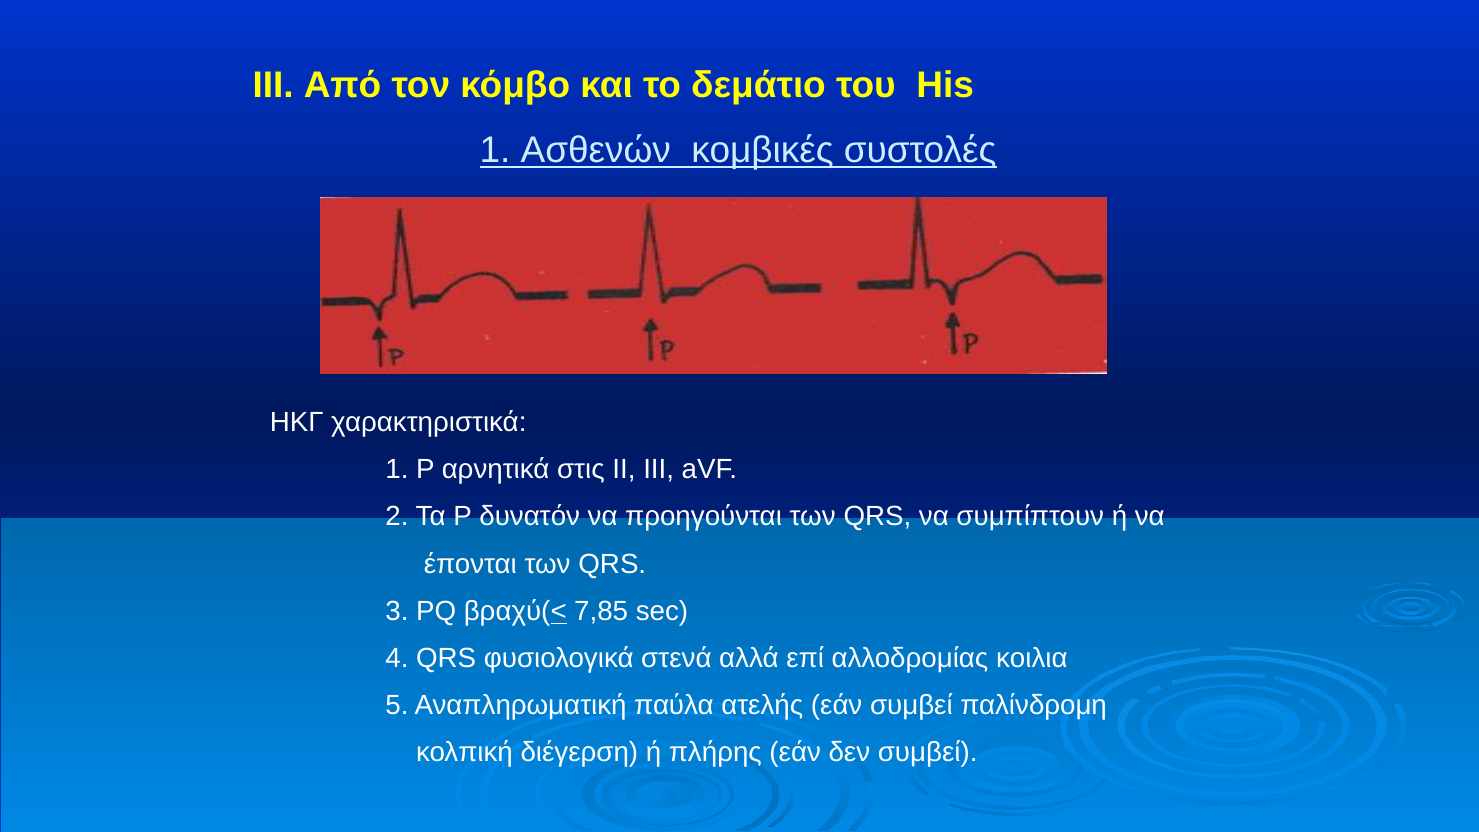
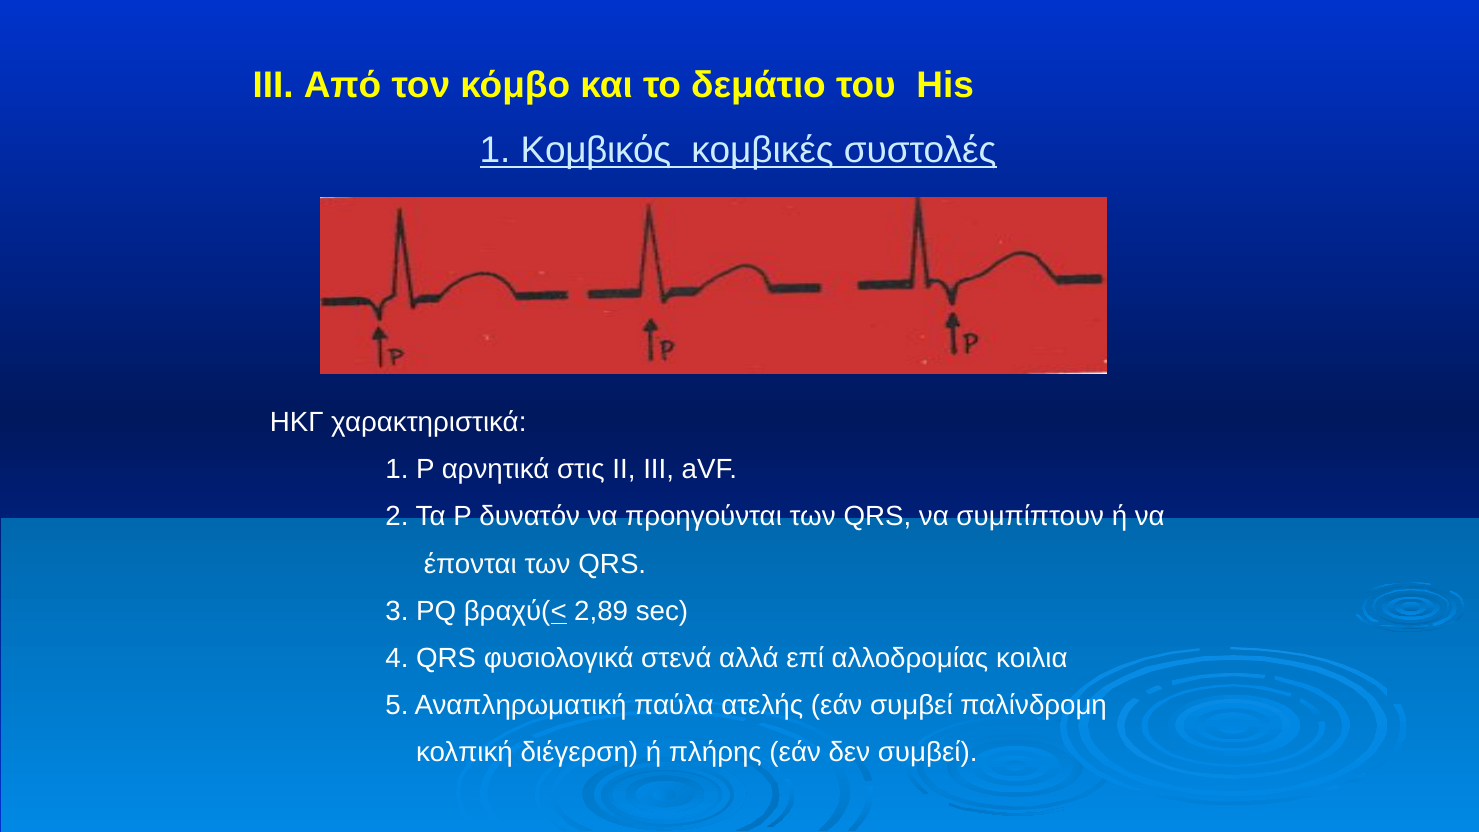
Ασθενών: Ασθενών -> Κομβικός
7,85: 7,85 -> 2,89
